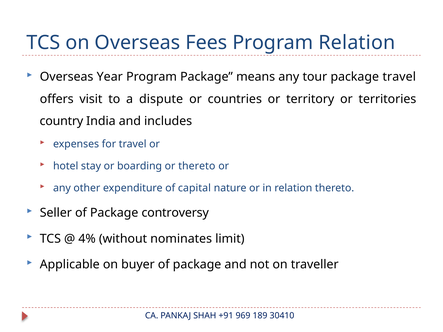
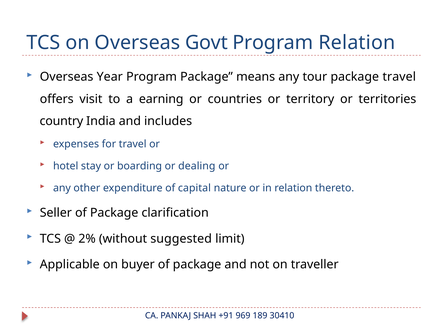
Fees: Fees -> Govt
dispute: dispute -> earning
or thereto: thereto -> dealing
controversy: controversy -> clarification
4%: 4% -> 2%
nominates: nominates -> suggested
